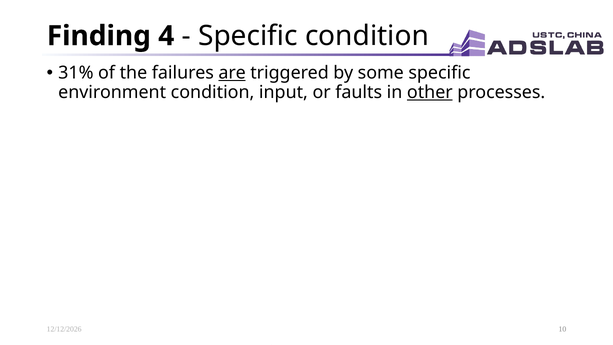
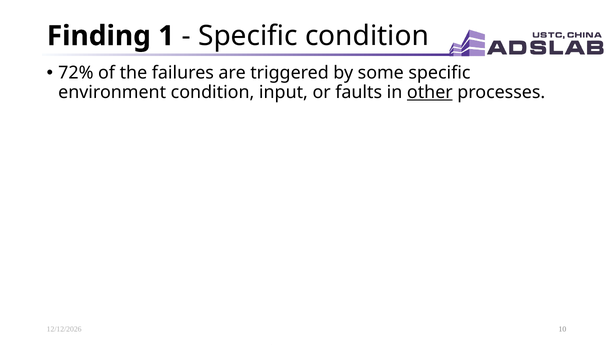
4: 4 -> 1
31%: 31% -> 72%
are underline: present -> none
